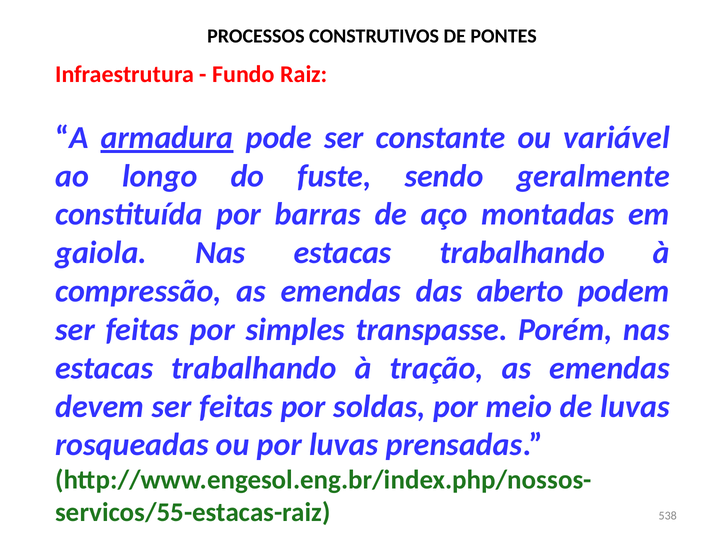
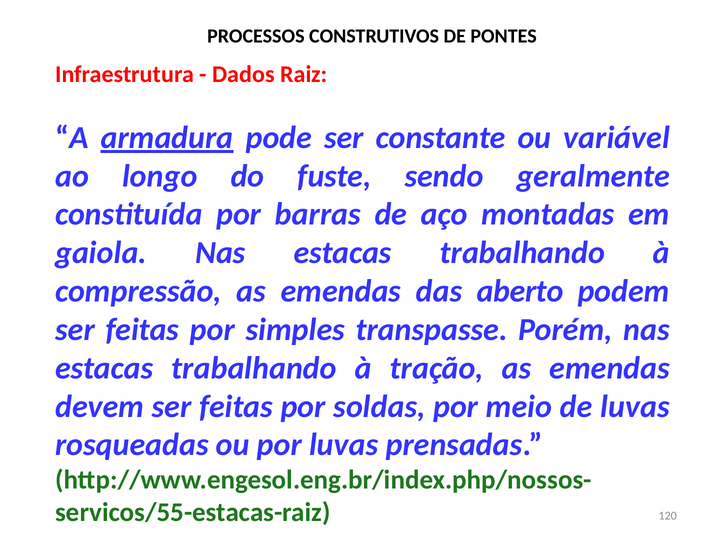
Fundo: Fundo -> Dados
538: 538 -> 120
